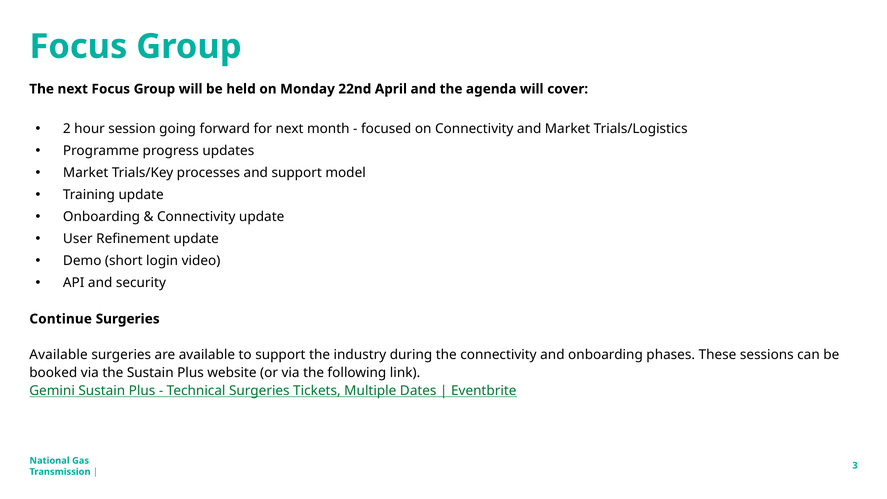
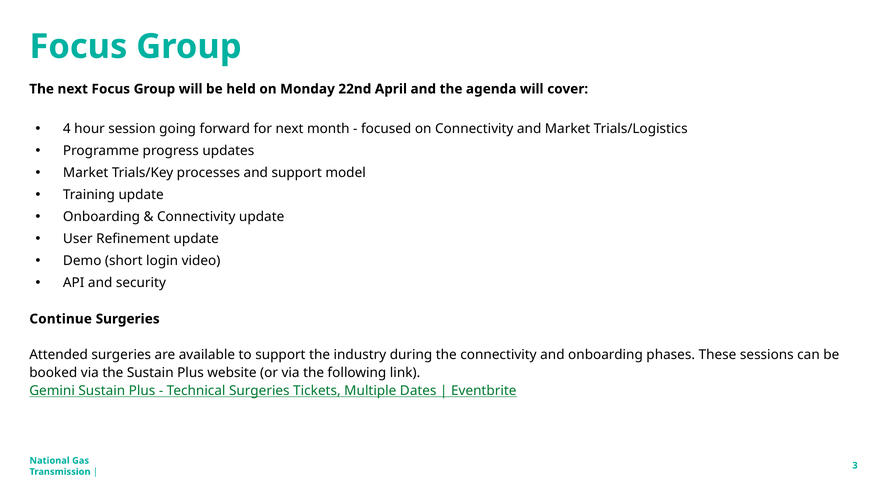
2: 2 -> 4
Available at (59, 355): Available -> Attended
